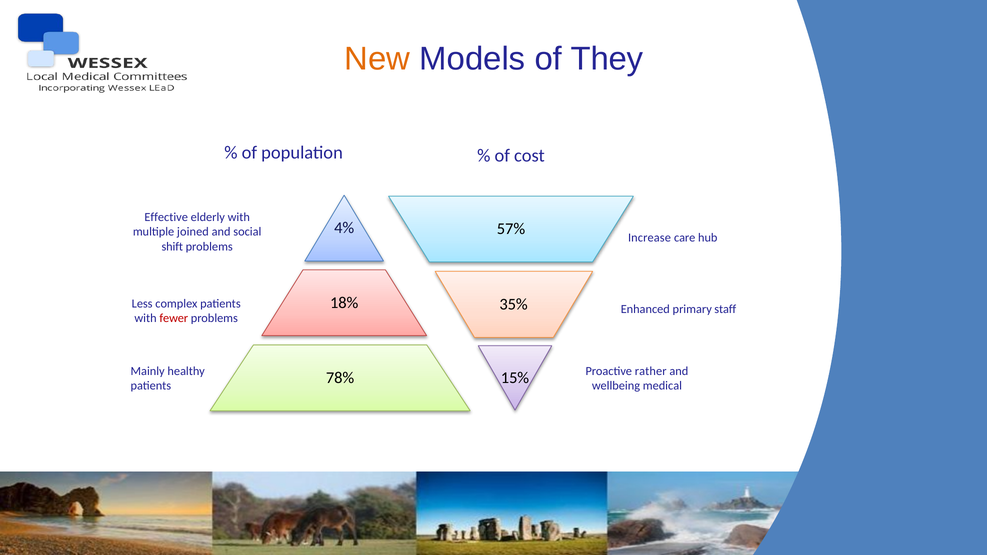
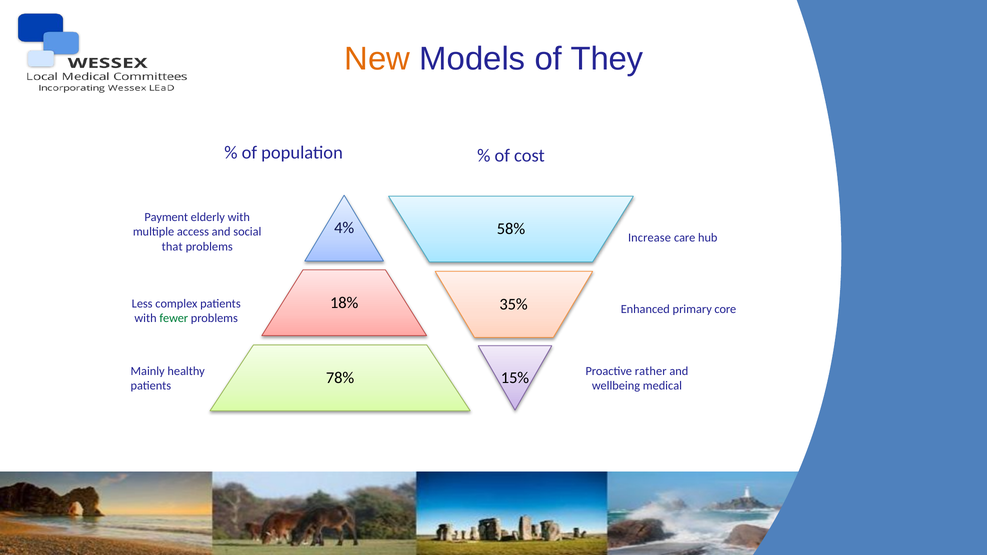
Effective: Effective -> Payment
57%: 57% -> 58%
joined: joined -> access
shift: shift -> that
staff: staff -> core
fewer colour: red -> green
